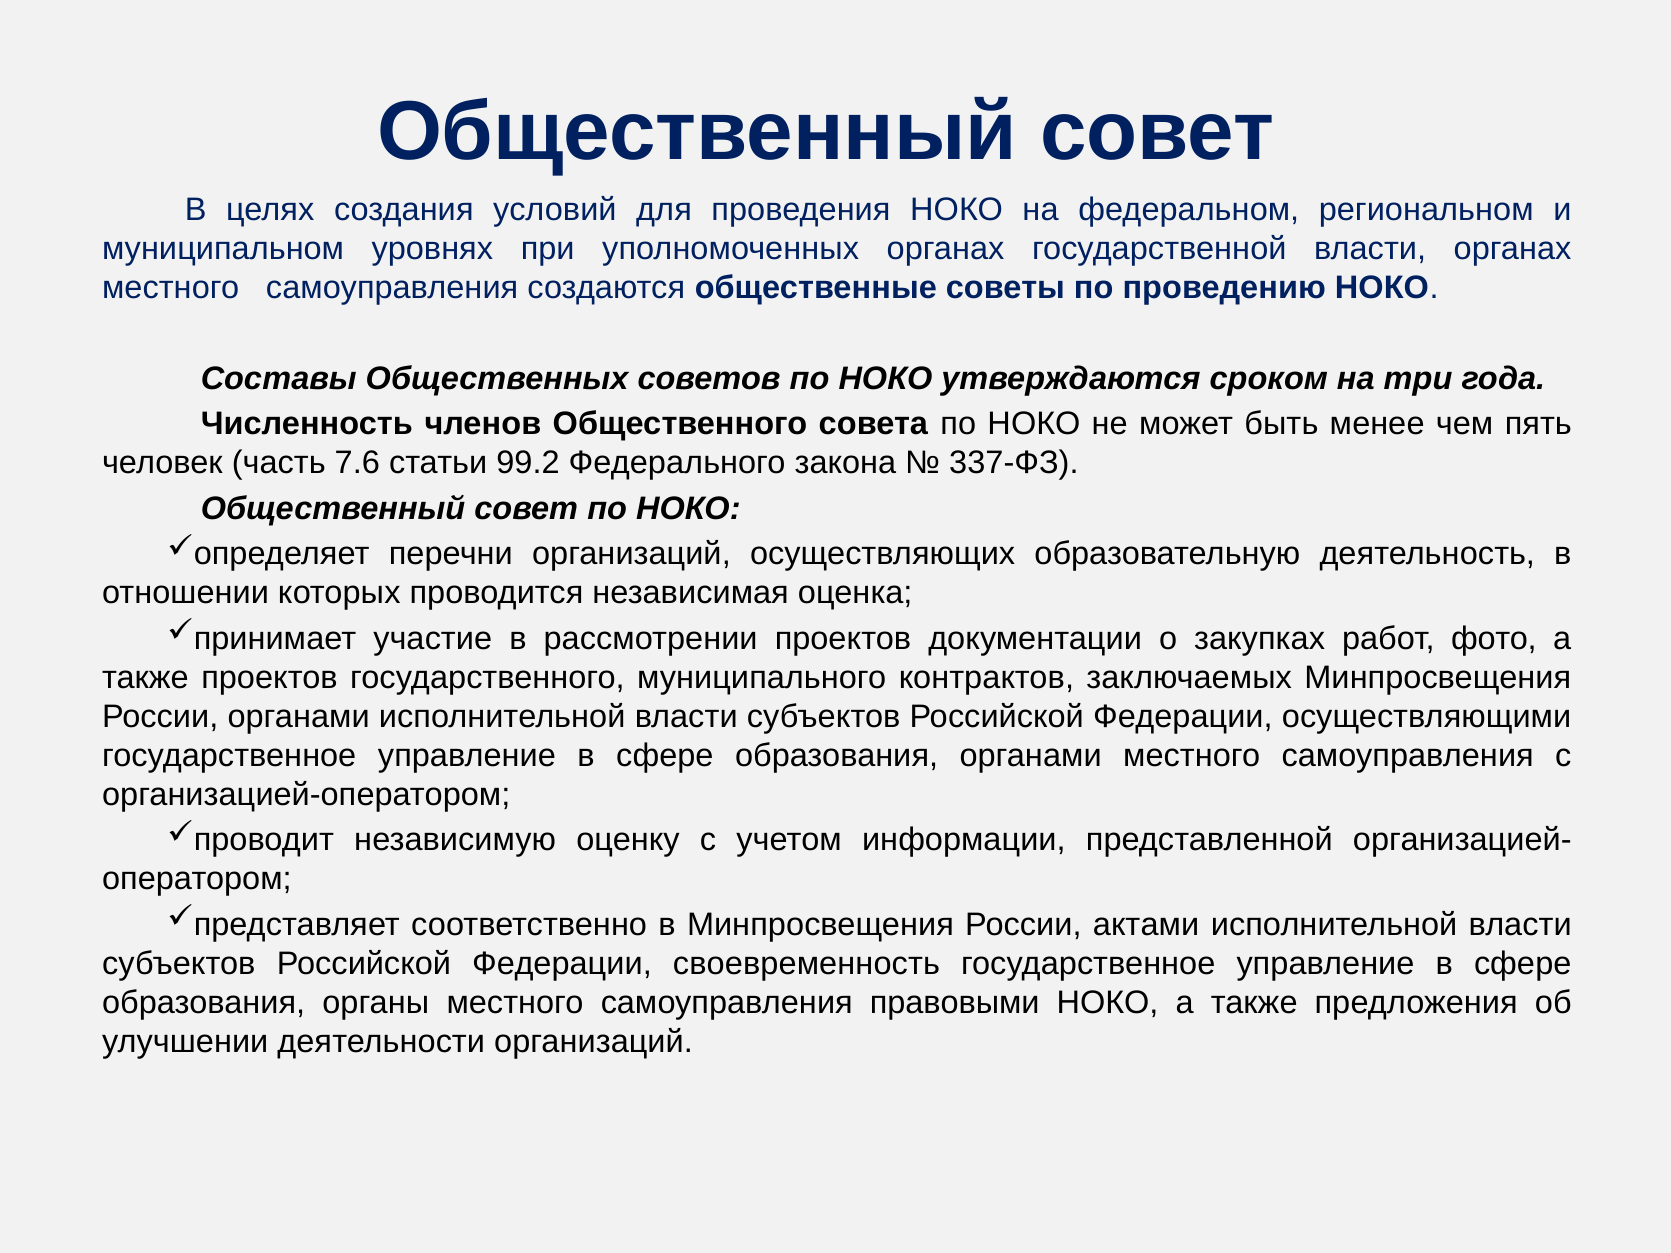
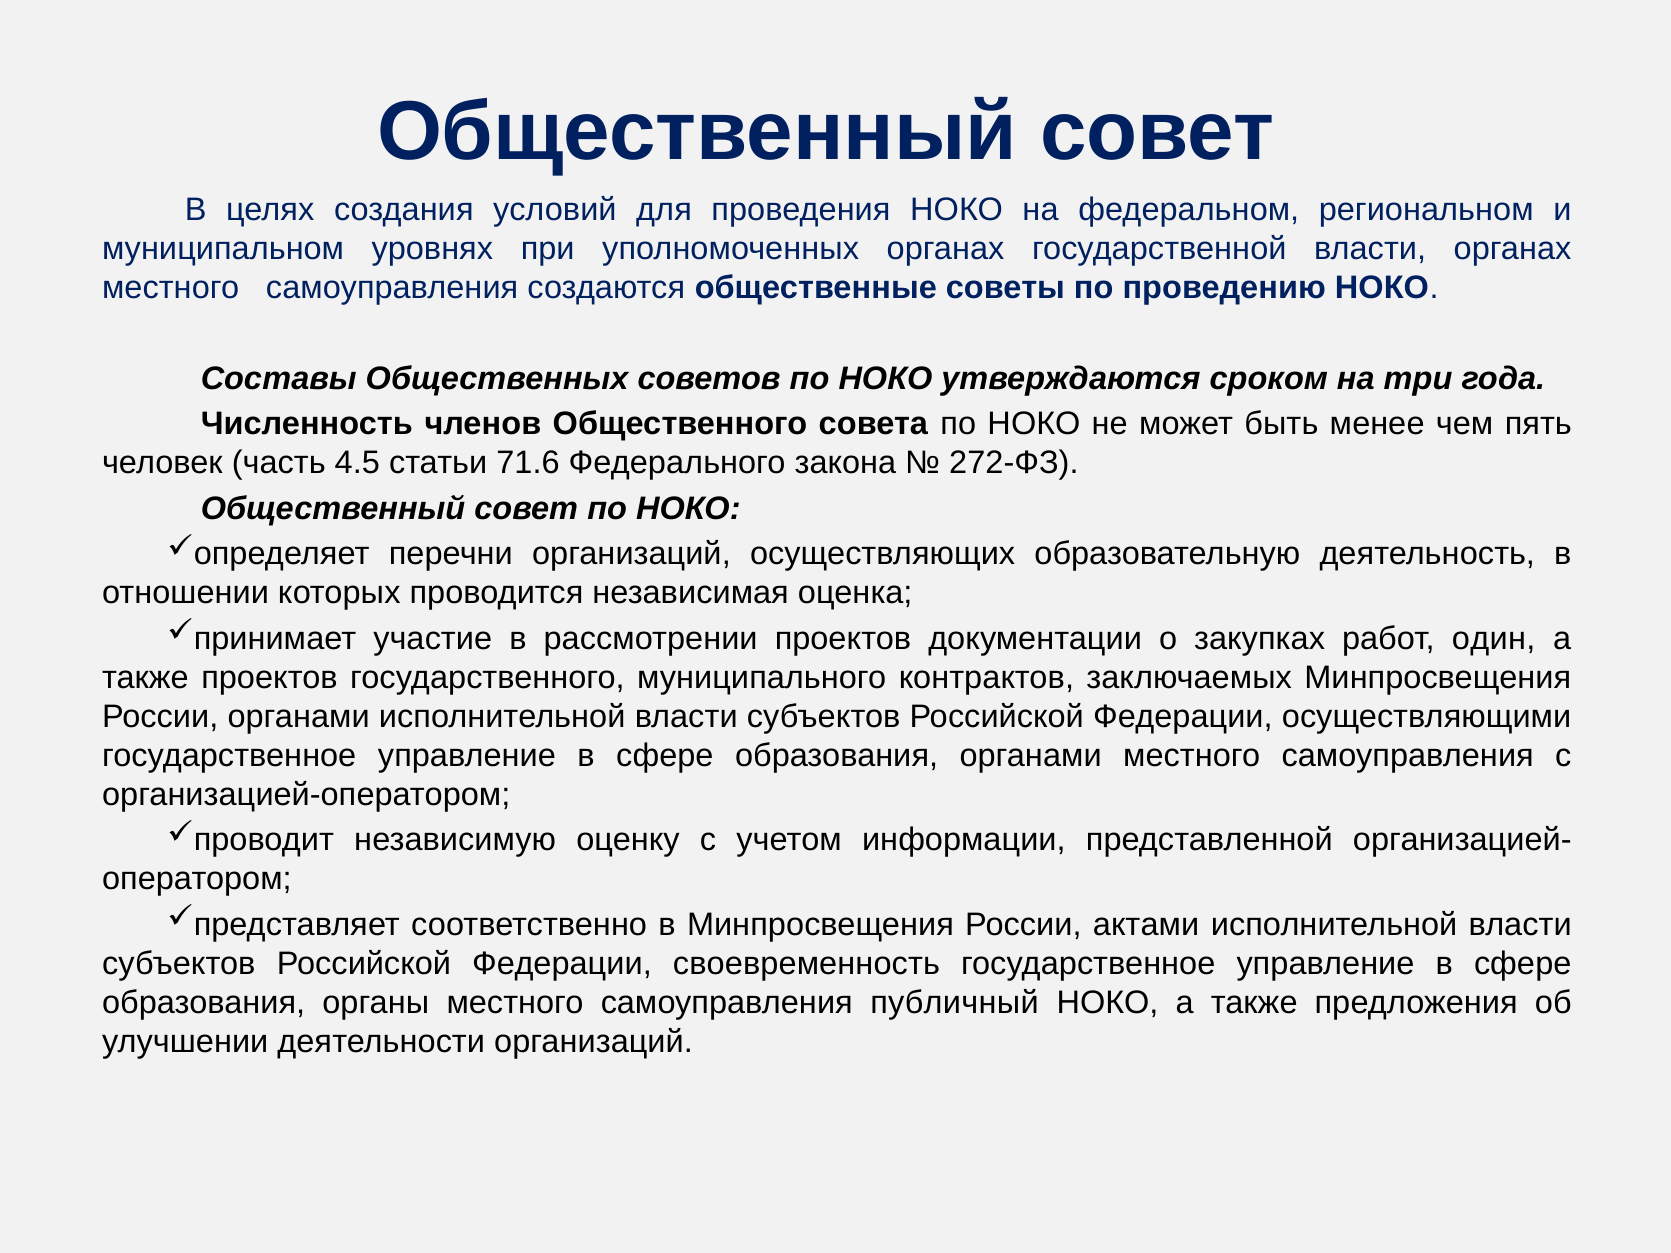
7.6: 7.6 -> 4.5
99.2: 99.2 -> 71.6
337-ФЗ: 337-ФЗ -> 272-ФЗ
фото: фото -> один
правовыми: правовыми -> публичный
